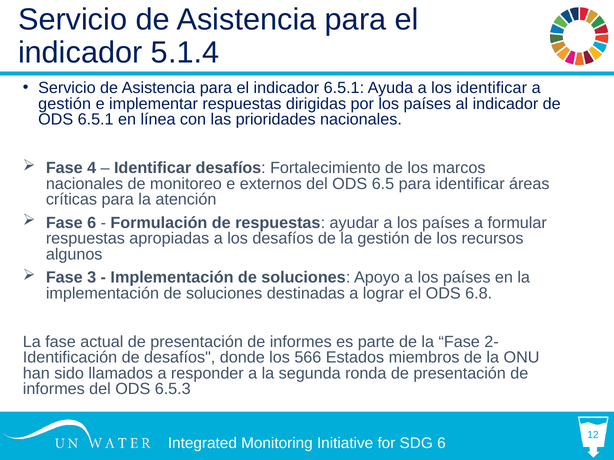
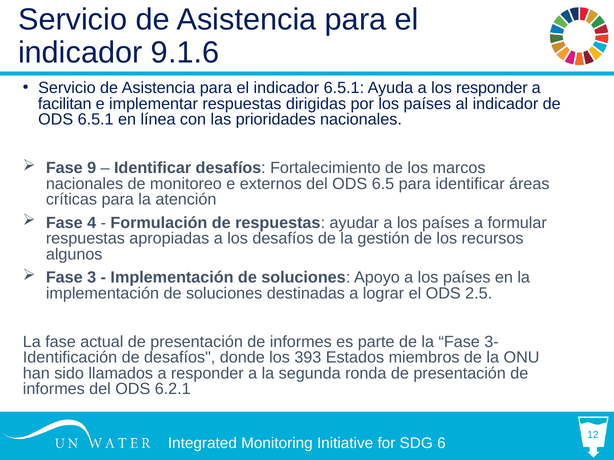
5.1.4: 5.1.4 -> 9.1.6
los identificar: identificar -> responder
gestión at (65, 104): gestión -> facilitan
4: 4 -> 9
Fase 6: 6 -> 4
6.8: 6.8 -> 2.5
2-: 2- -> 3-
566: 566 -> 393
6.5.3: 6.5.3 -> 6.2.1
